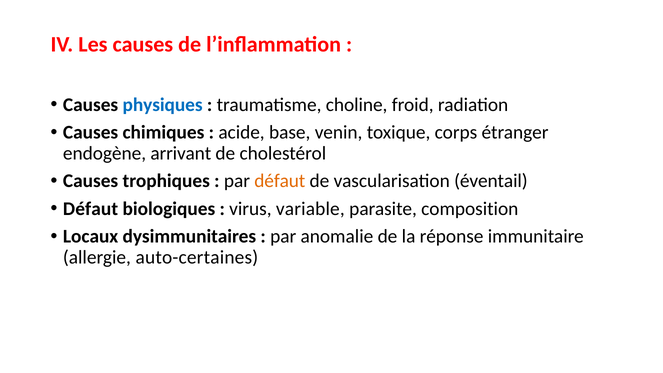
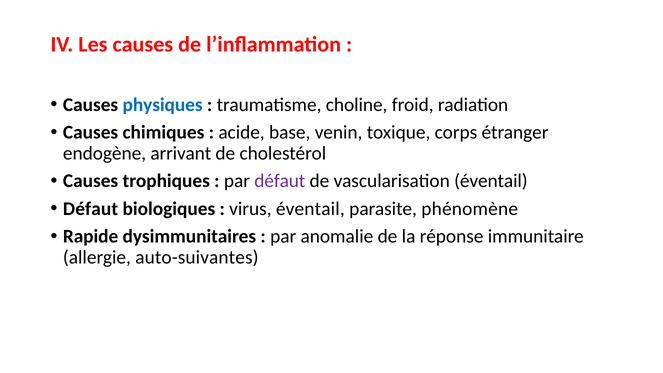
défaut at (280, 181) colour: orange -> purple
virus variable: variable -> éventail
composition: composition -> phénomène
Locaux: Locaux -> Rapide
auto-certaines: auto-certaines -> auto-suivantes
